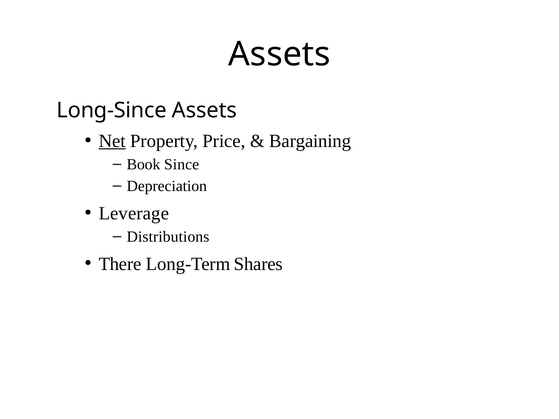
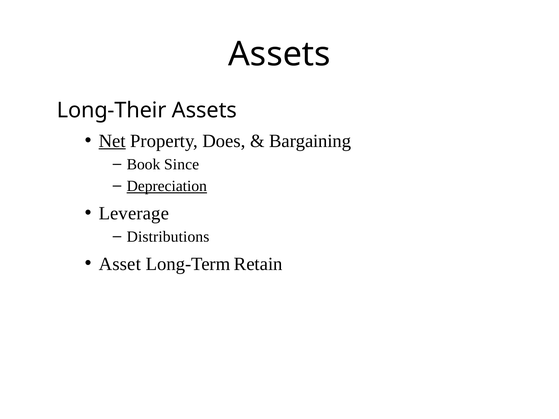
Long-Since: Long-Since -> Long-Their
Price: Price -> Does
Depreciation underline: none -> present
There: There -> Asset
Shares: Shares -> Retain
